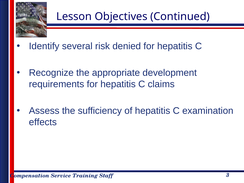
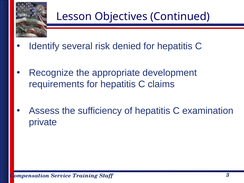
effects: effects -> private
